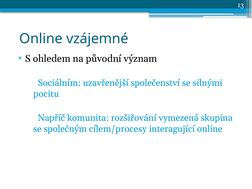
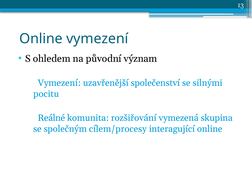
Online vzájemné: vzájemné -> vymezení
Sociálním at (59, 83): Sociálním -> Vymezení
Napříč: Napříč -> Reálné
